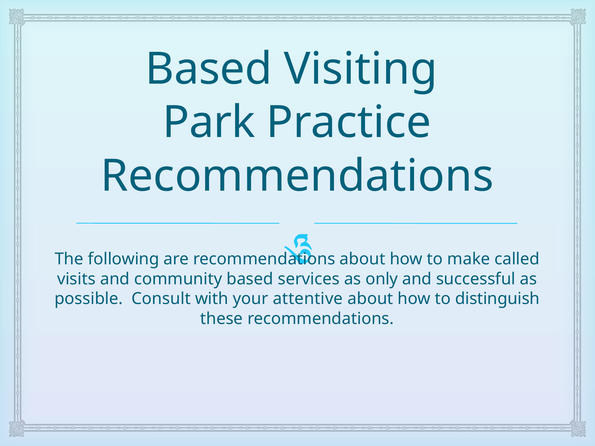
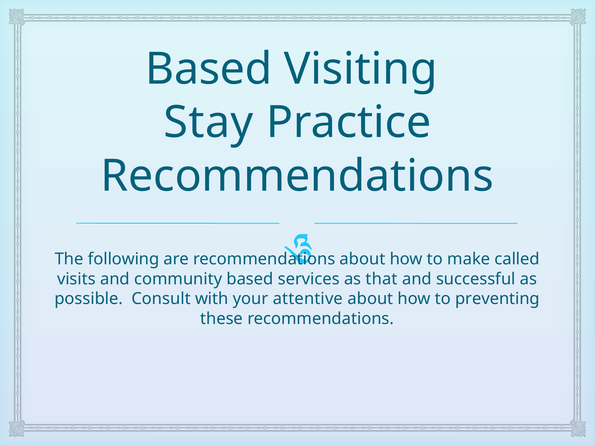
Park: Park -> Stay
only: only -> that
distinguish: distinguish -> preventing
